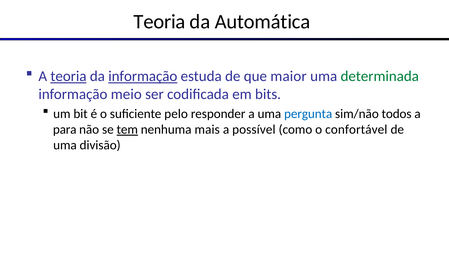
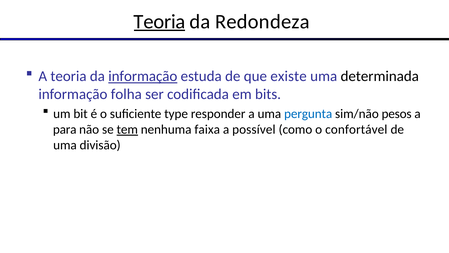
Teoria at (160, 22) underline: none -> present
Automática: Automática -> Redondeza
teoria at (68, 76) underline: present -> none
maior: maior -> existe
determinada colour: green -> black
meio: meio -> folha
pelo: pelo -> type
todos: todos -> pesos
mais: mais -> faixa
